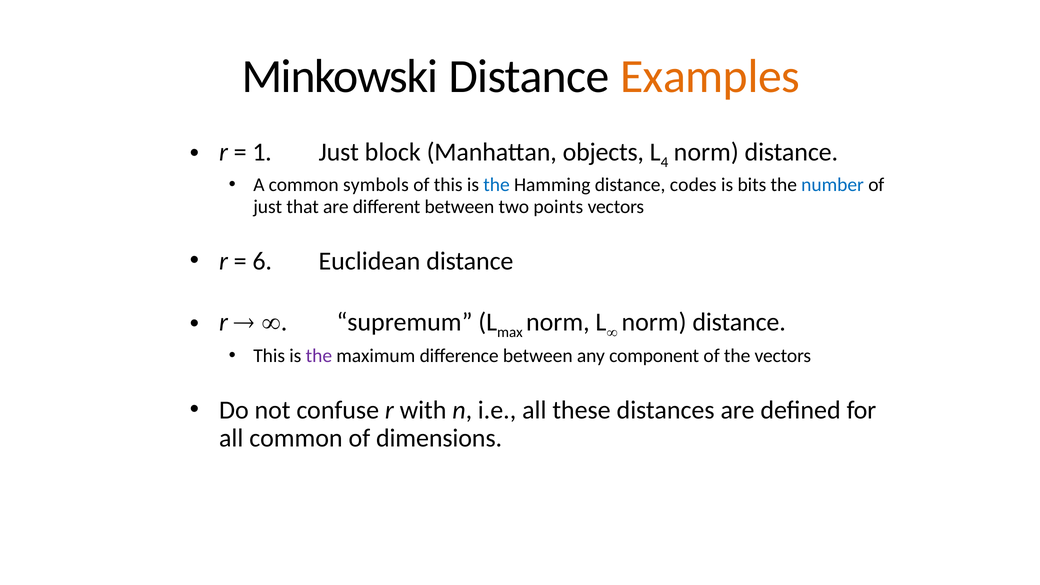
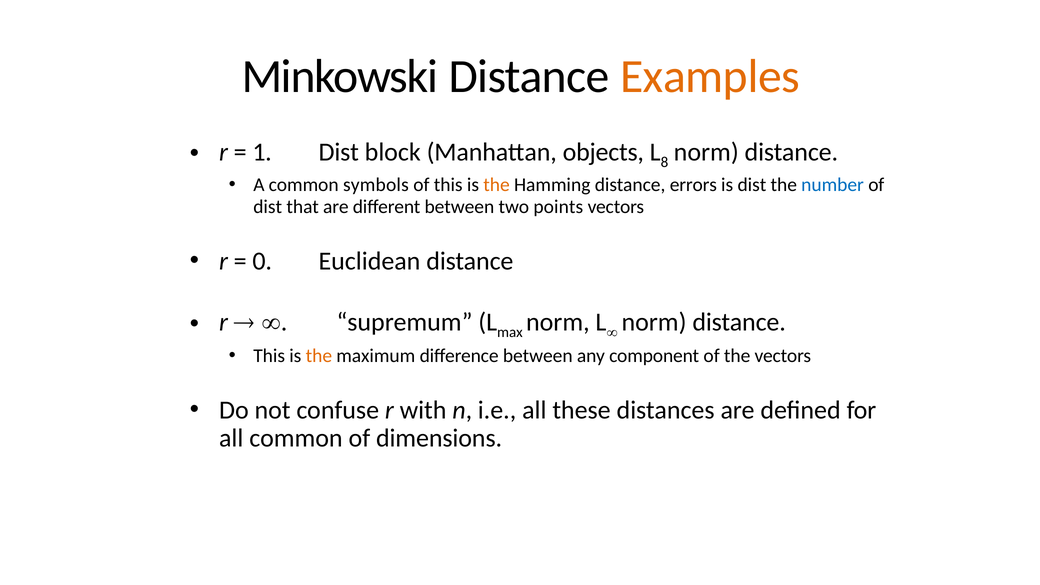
1 Just: Just -> Dist
4: 4 -> 8
the at (497, 185) colour: blue -> orange
codes: codes -> errors
is bits: bits -> dist
just at (268, 207): just -> dist
6: 6 -> 0
the at (319, 356) colour: purple -> orange
